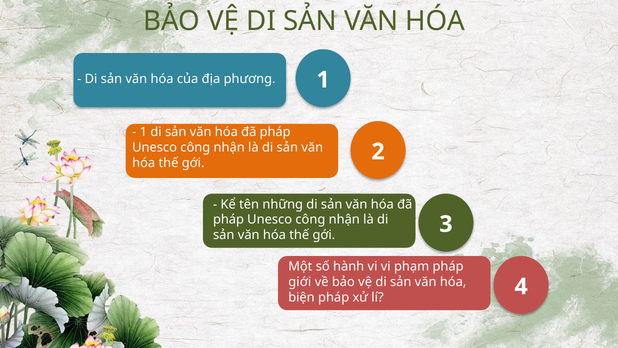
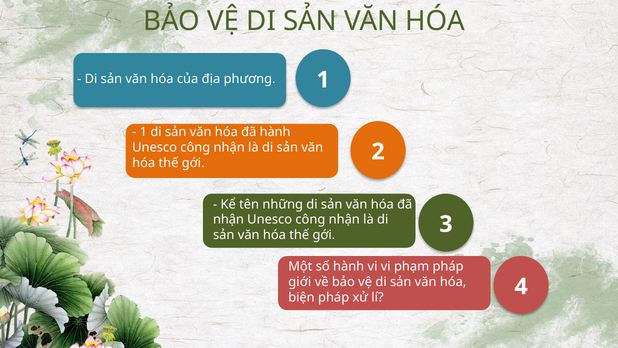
pháp at (275, 132): pháp -> hành
pháp at (229, 219): pháp -> nhận
